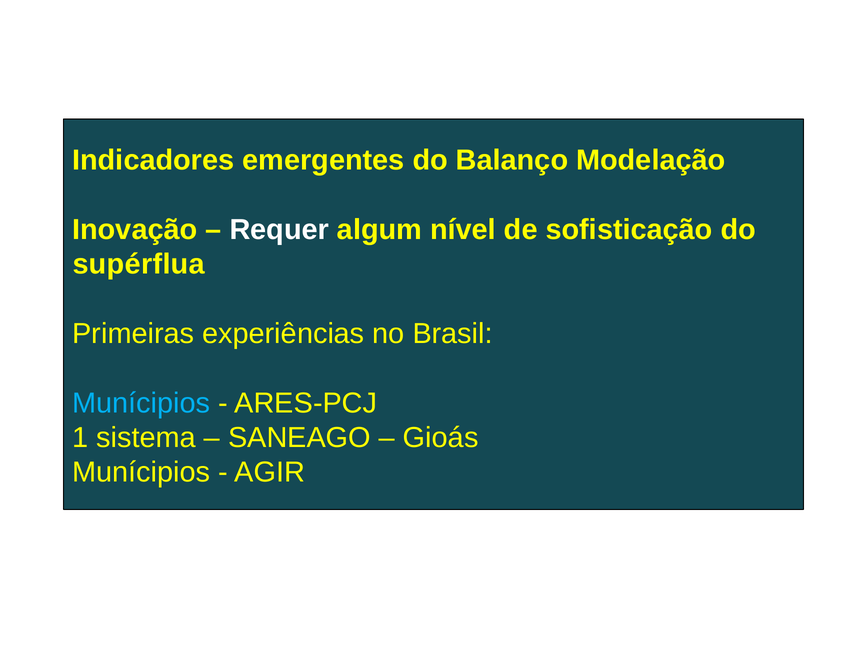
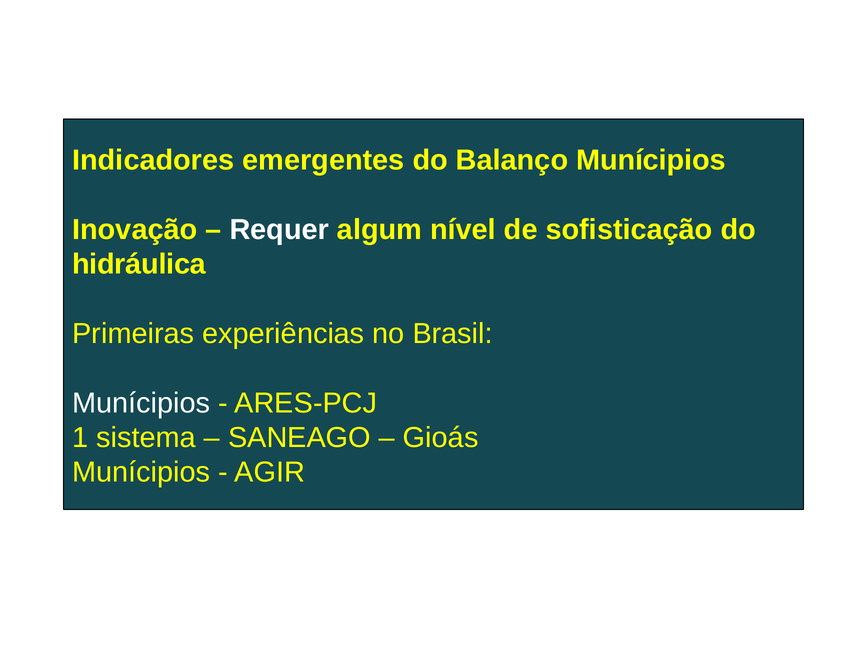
Balanço Modelação: Modelação -> Munícipios
supérflua: supérflua -> hidráulica
Munícipios at (141, 403) colour: light blue -> white
